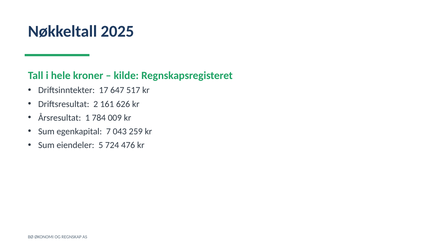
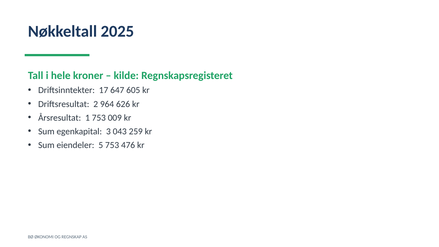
517: 517 -> 605
161: 161 -> 964
1 784: 784 -> 753
7: 7 -> 3
5 724: 724 -> 753
